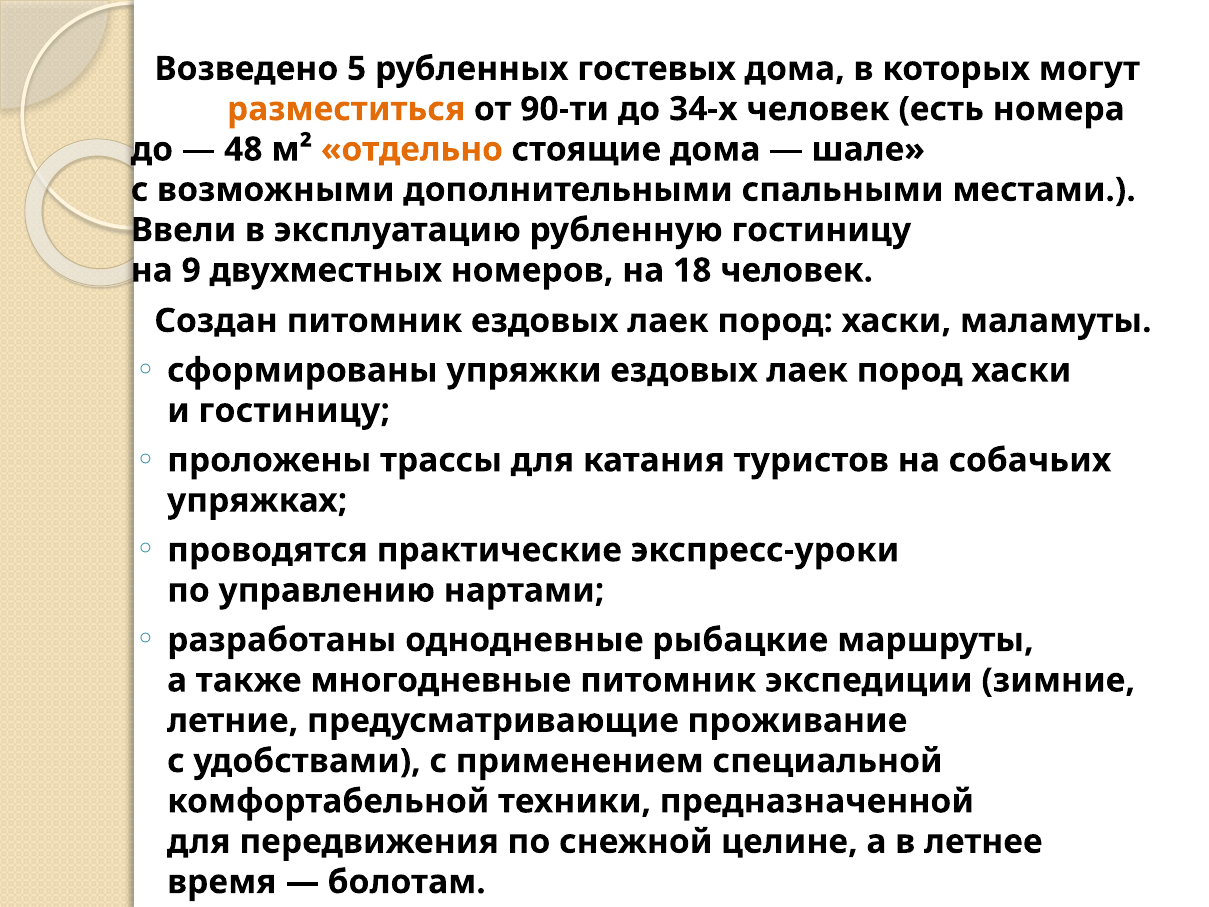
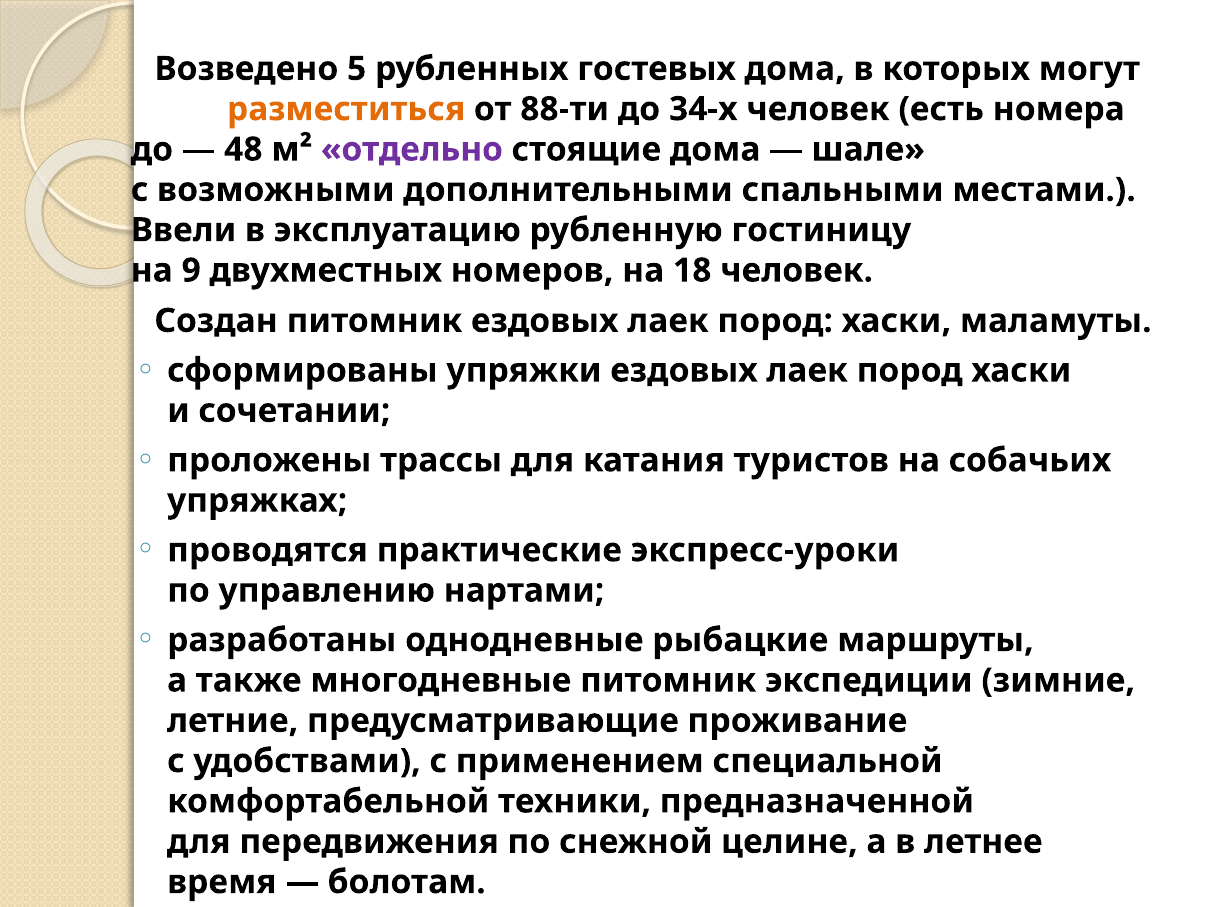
90‑ти: 90‑ти -> 88‑ти
отдельно colour: orange -> purple
и гостиницу: гостиницу -> сочетании
